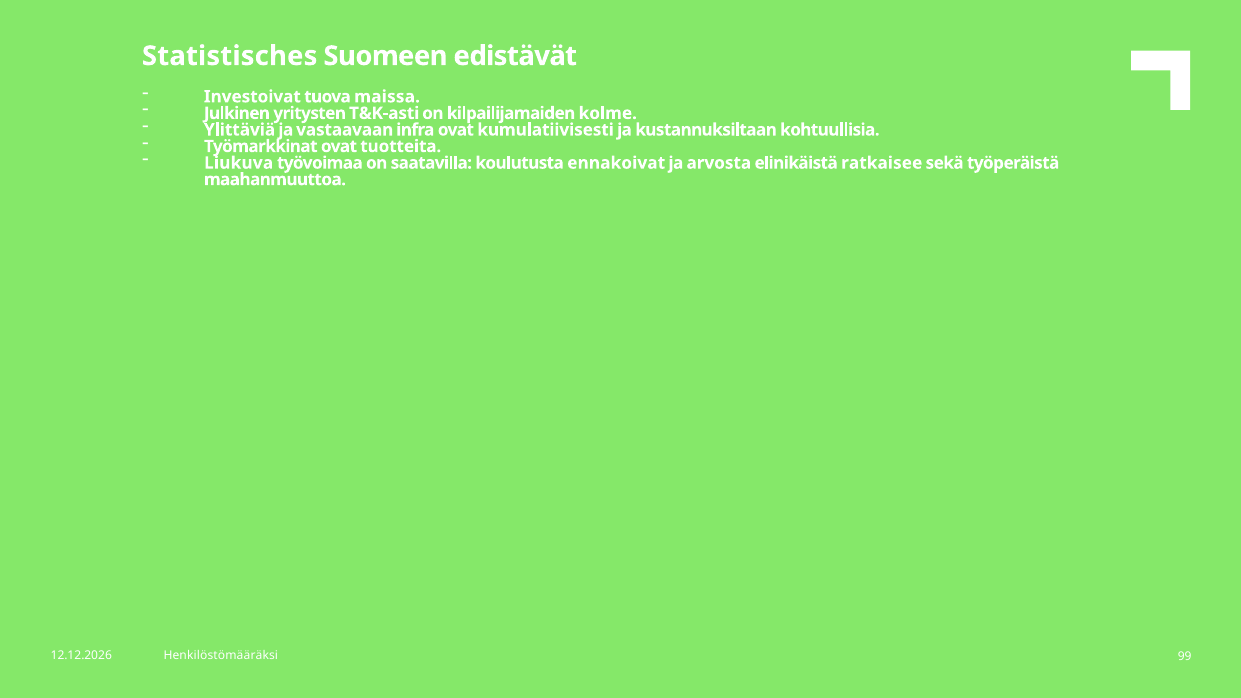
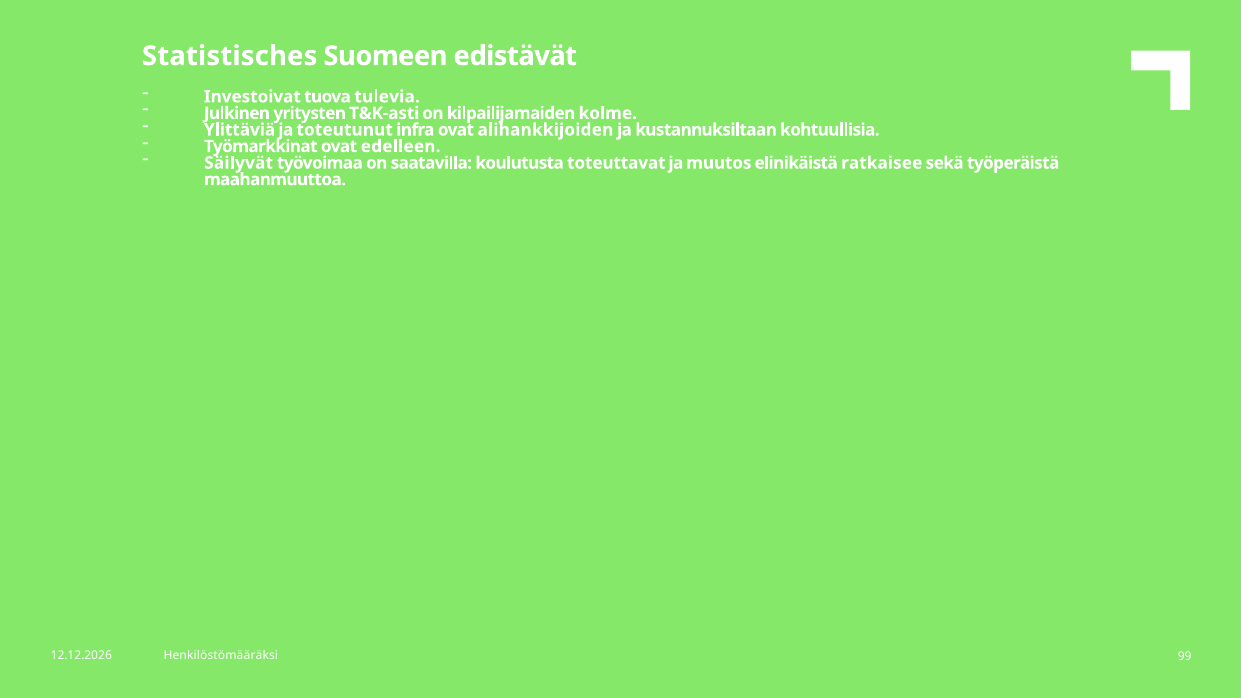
maissa: maissa -> tulevia
vastaavaan: vastaavaan -> toteutunut
kumulatiivisesti: kumulatiivisesti -> alihankkijoiden
tuotteita: tuotteita -> edelleen
Liukuva: Liukuva -> Säilyvät
ennakoivat: ennakoivat -> toteuttavat
arvosta: arvosta -> muutos
